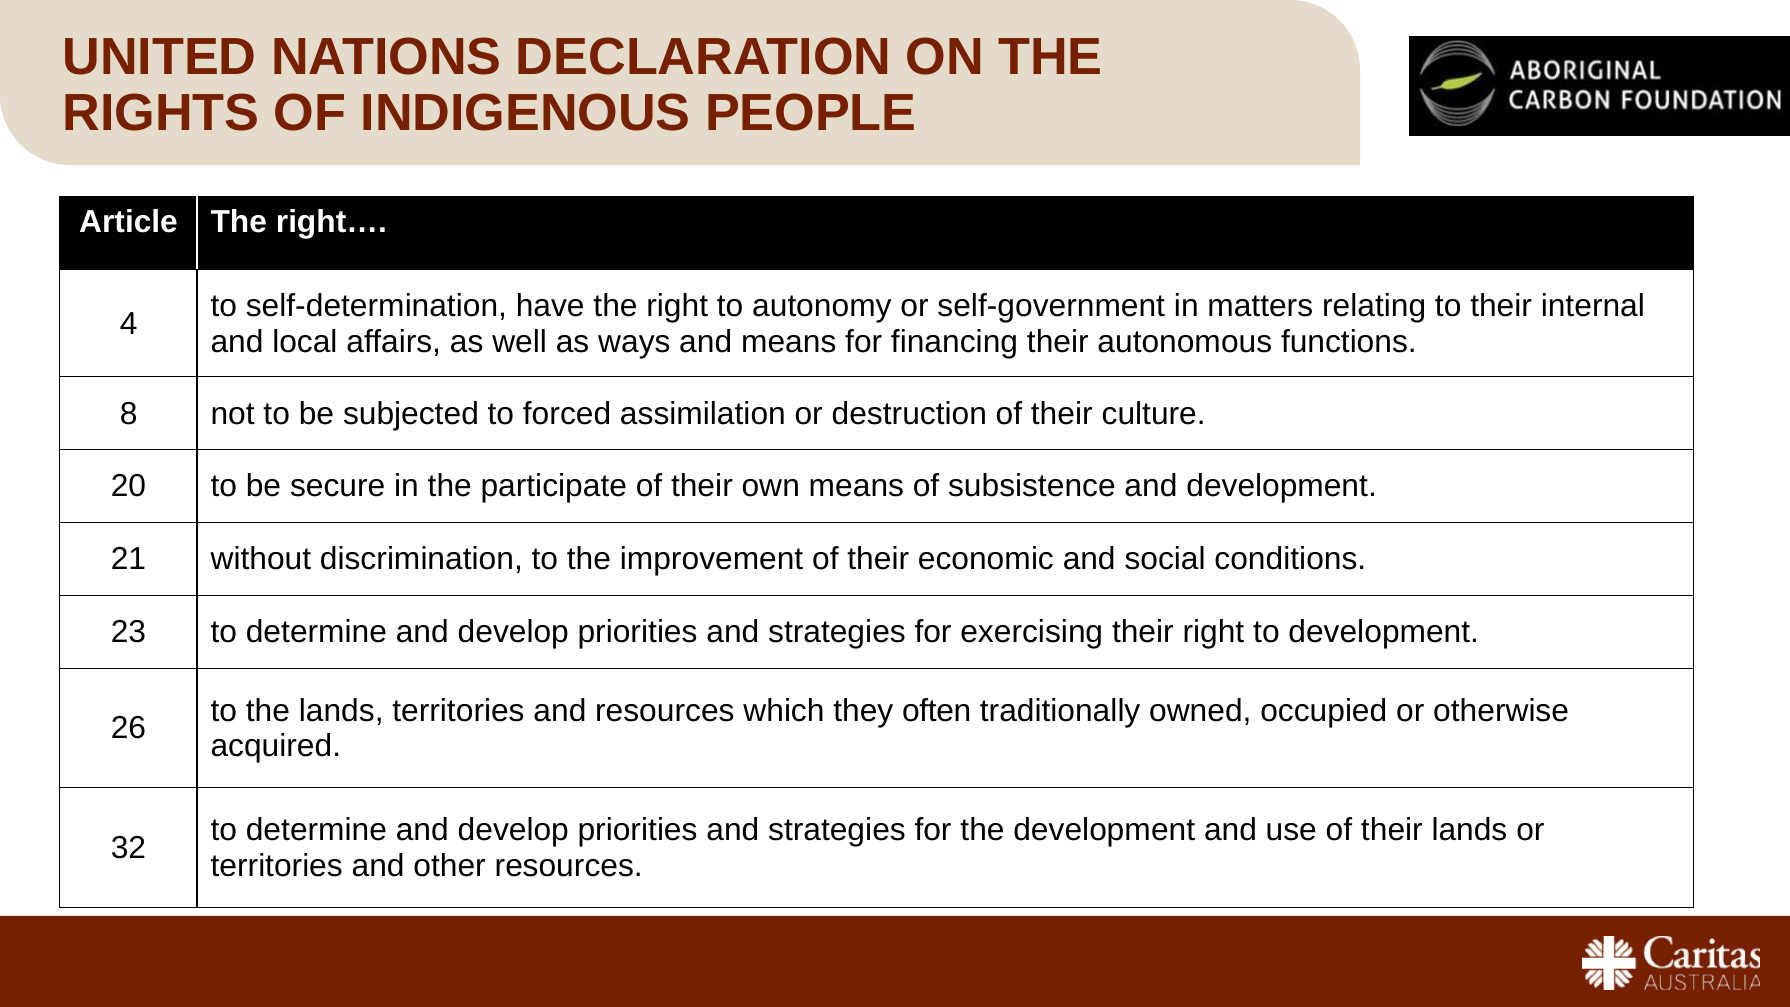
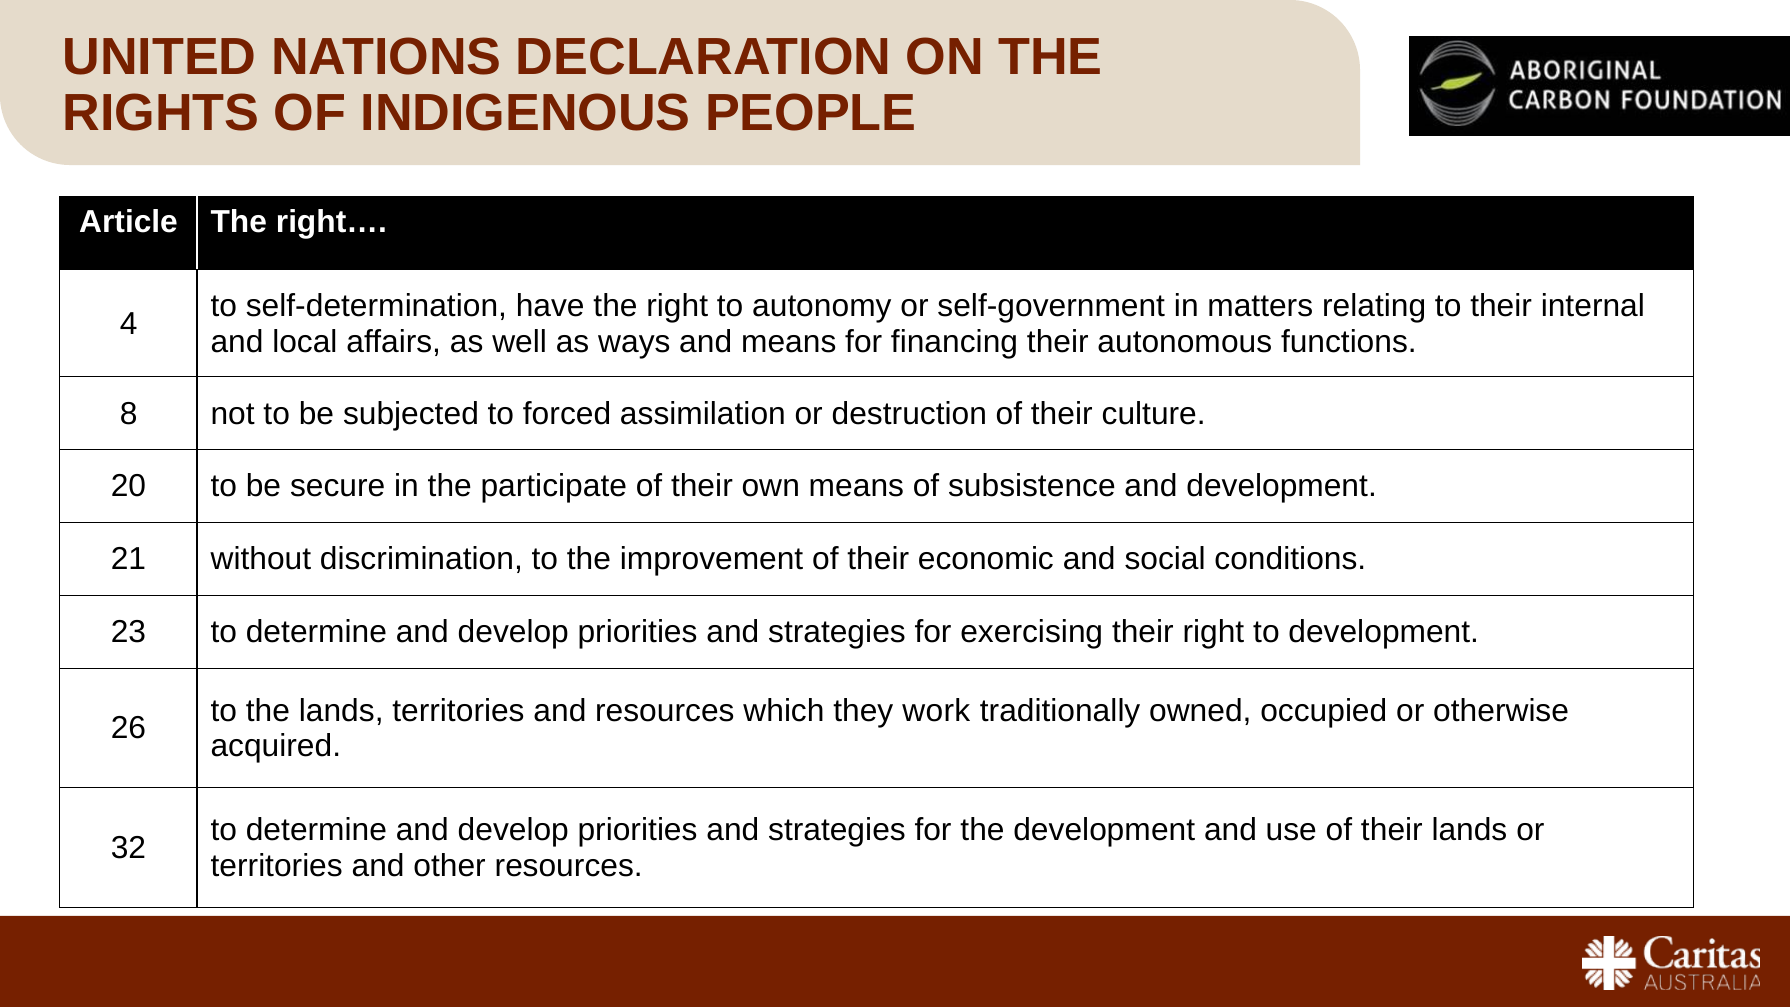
often: often -> work
